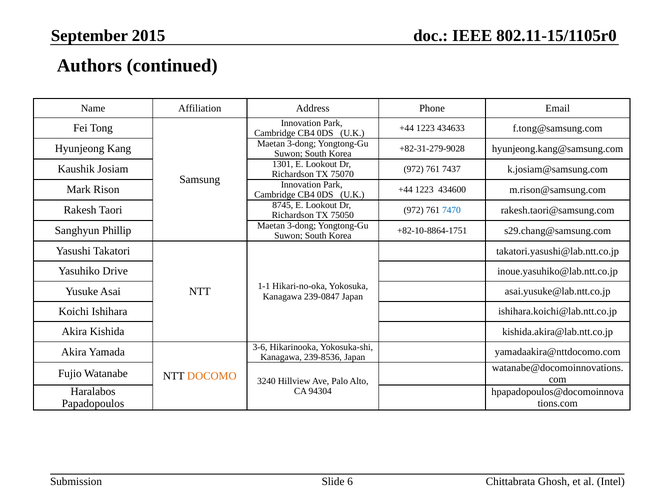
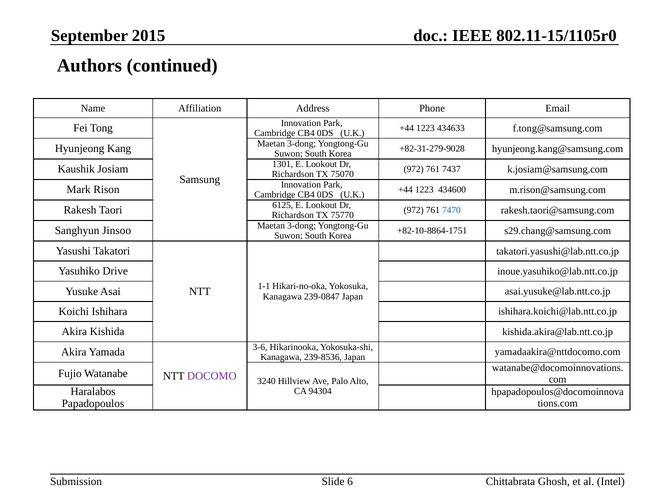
8745: 8745 -> 6125
75050: 75050 -> 75770
Phillip: Phillip -> Jinsoo
DOCOMO colour: orange -> purple
